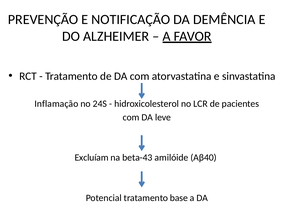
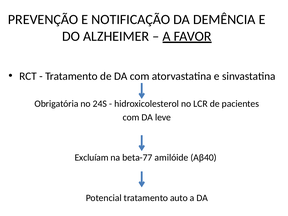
Inflamação: Inflamação -> Obrigatória
beta-43: beta-43 -> beta-77
base: base -> auto
